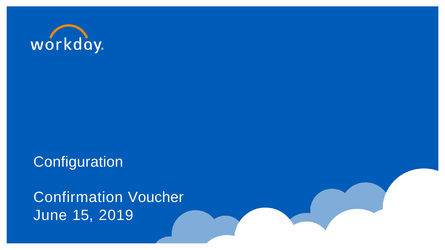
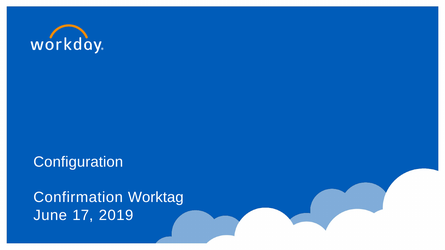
Voucher: Voucher -> Worktag
15: 15 -> 17
